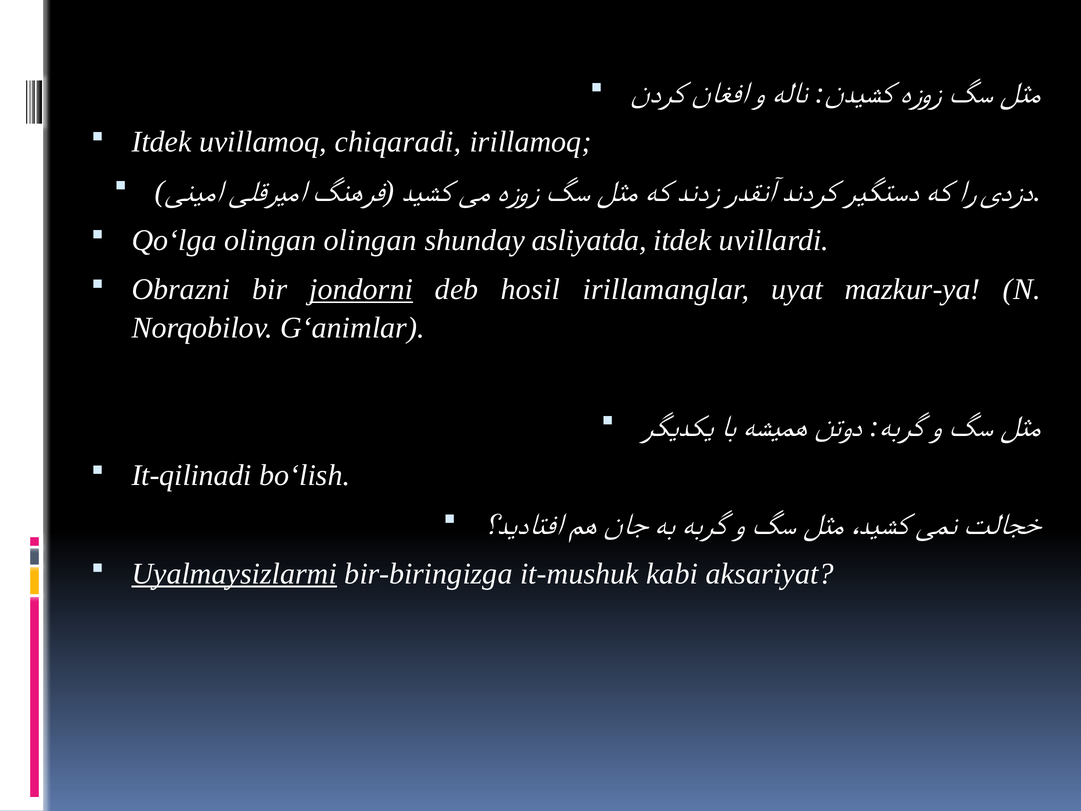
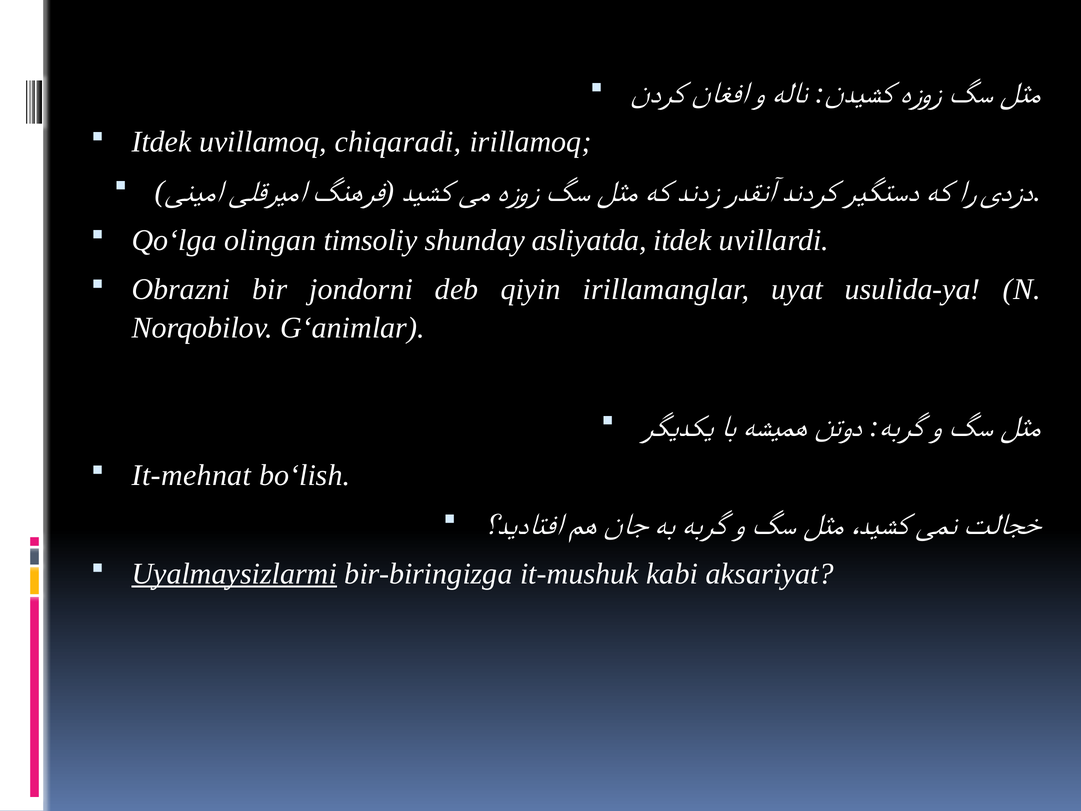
olingan olingan: olingan -> timsoliy
jondorni underline: present -> none
hosil: hosil -> qiyin
mazkur-ya: mazkur-ya -> usulida-ya
It-qilinadi: It-qilinadi -> It-mehnat
